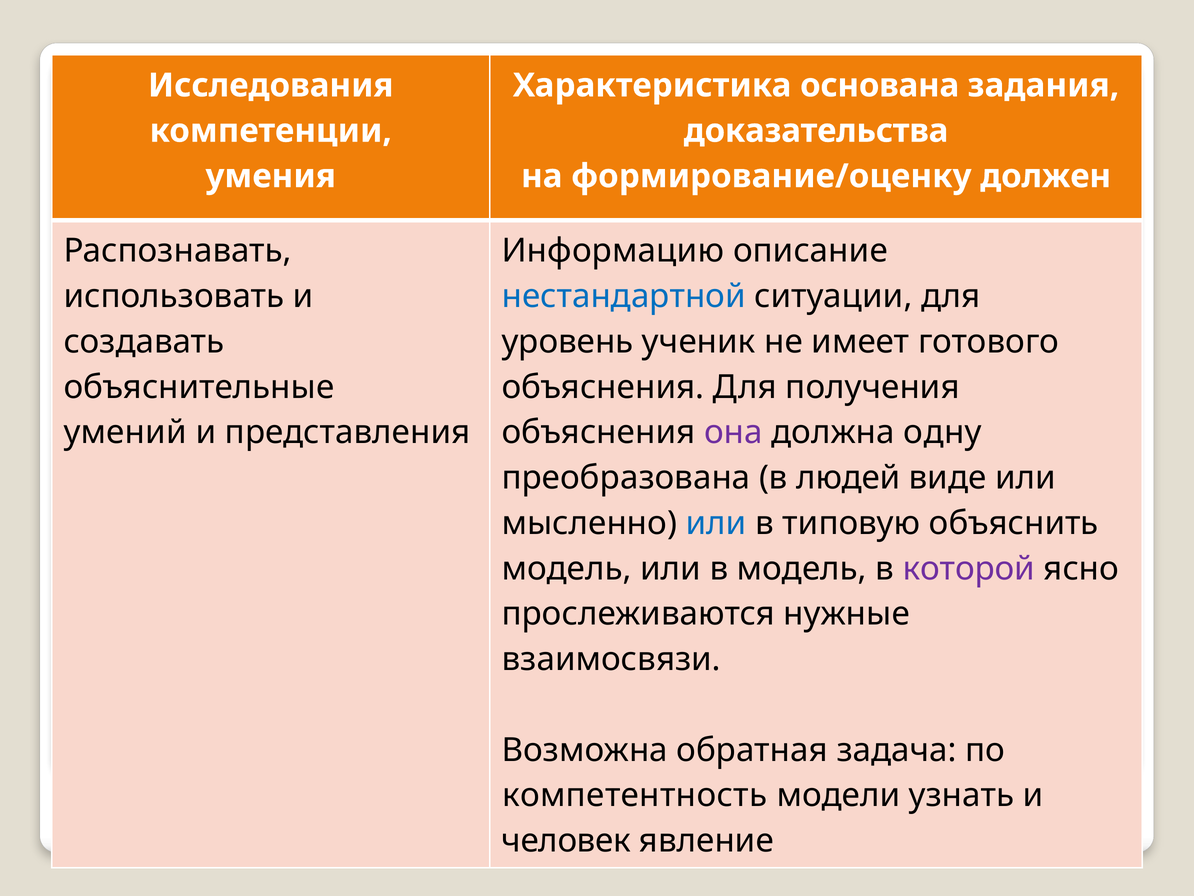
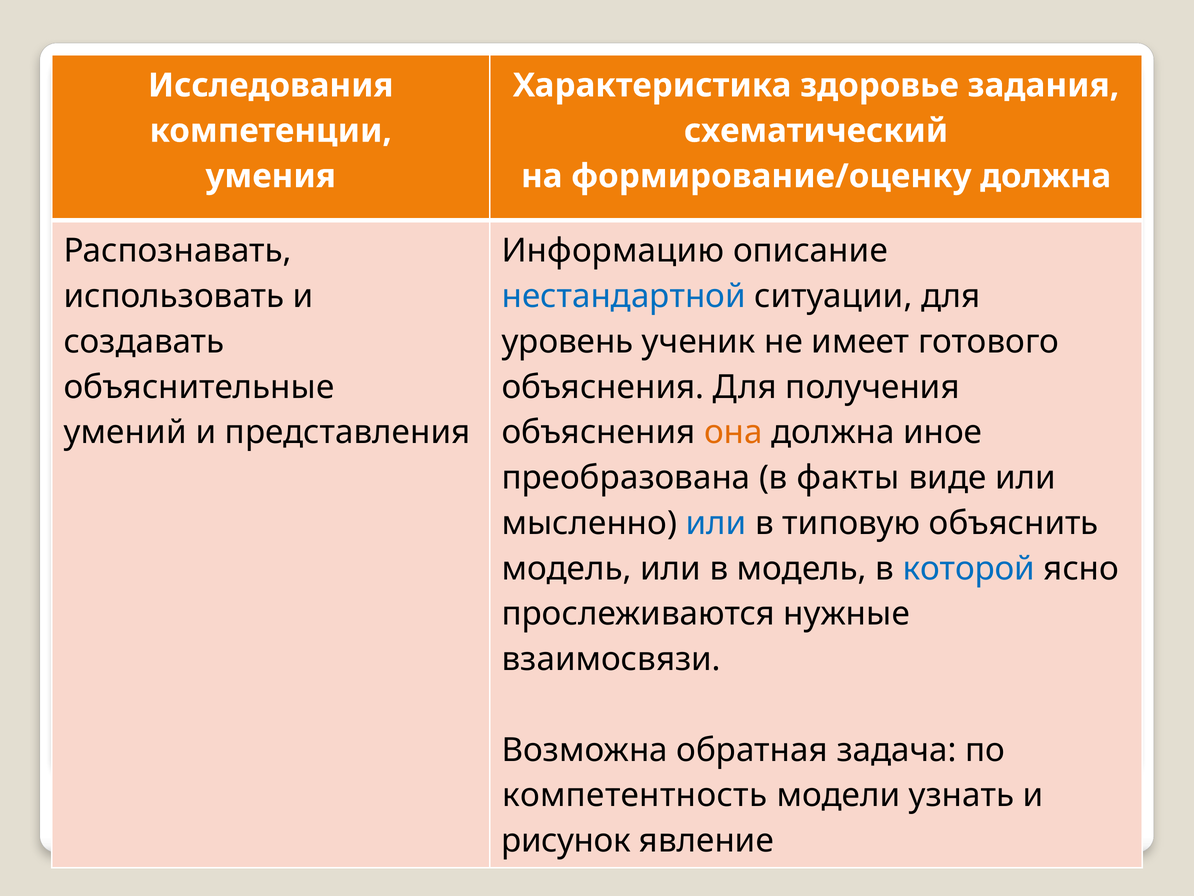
основана: основана -> здоровье
доказательства: доказательства -> схематический
формирование/оценку должен: должен -> должна
она colour: purple -> orange
одну: одну -> иное
людей: людей -> факты
которой colour: purple -> blue
человек: человек -> рисунок
